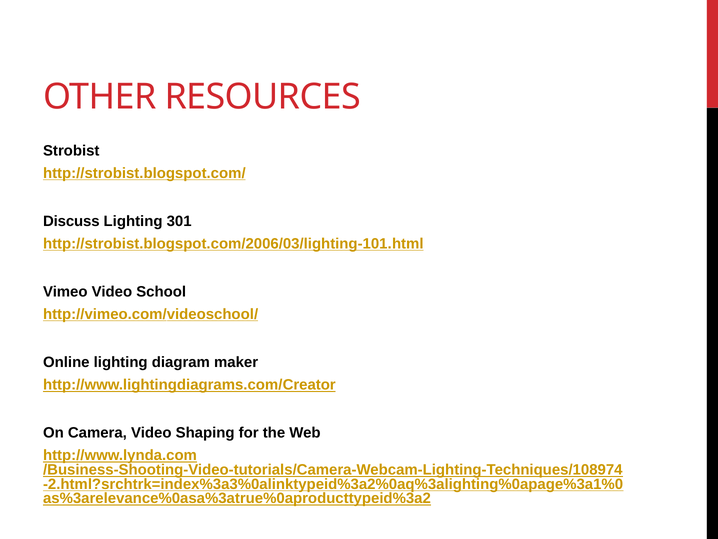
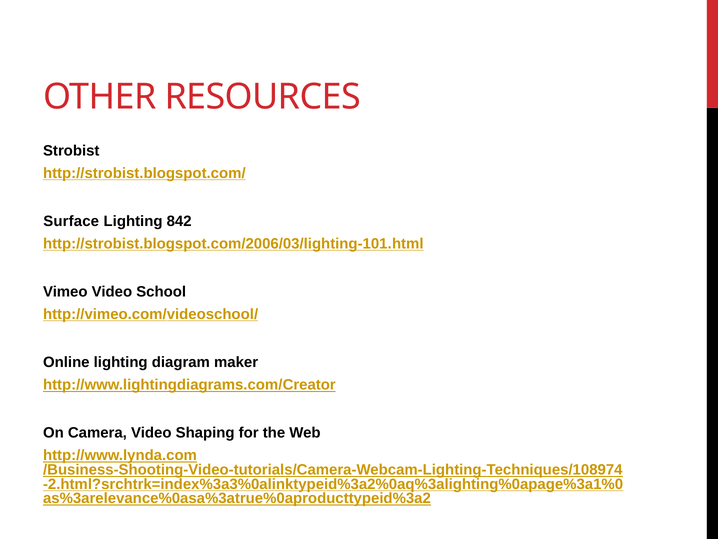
Discuss: Discuss -> Surface
301: 301 -> 842
